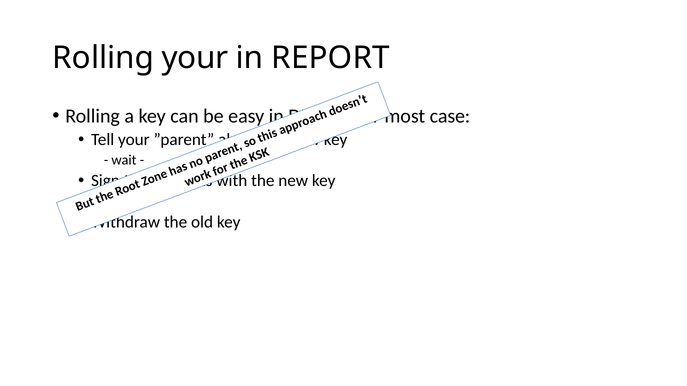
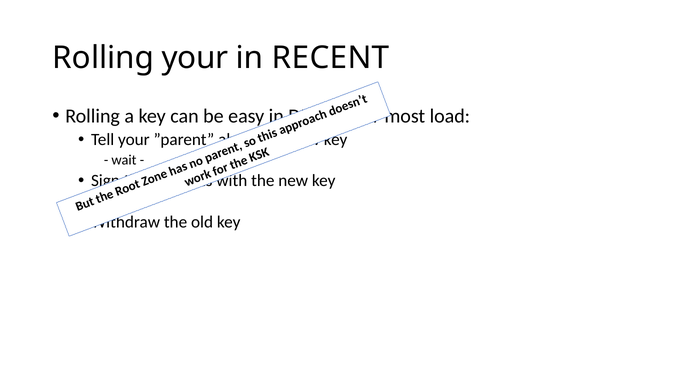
REPORT: REPORT -> RECENT
case: case -> load
